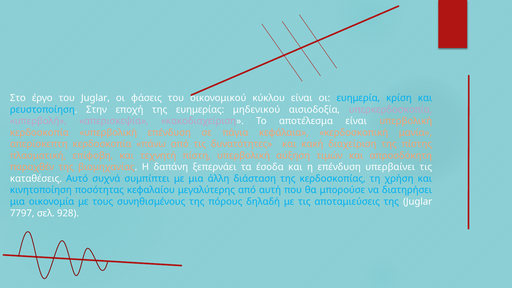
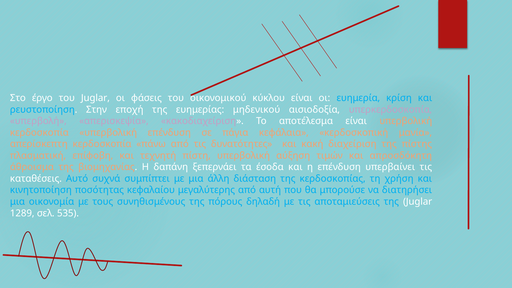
παραχθέν: παραχθέν -> άθροισμα
7797: 7797 -> 1289
928: 928 -> 535
